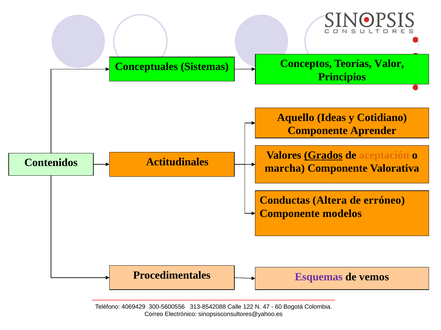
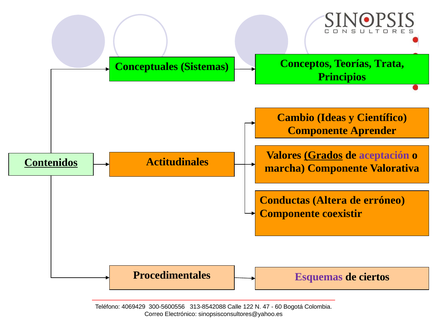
Valor: Valor -> Trata
Aquello: Aquello -> Cambio
Cotidiano: Cotidiano -> Científico
aceptación colour: orange -> purple
Contenidos underline: none -> present
modelos: modelos -> coexistir
vemos: vemos -> ciertos
